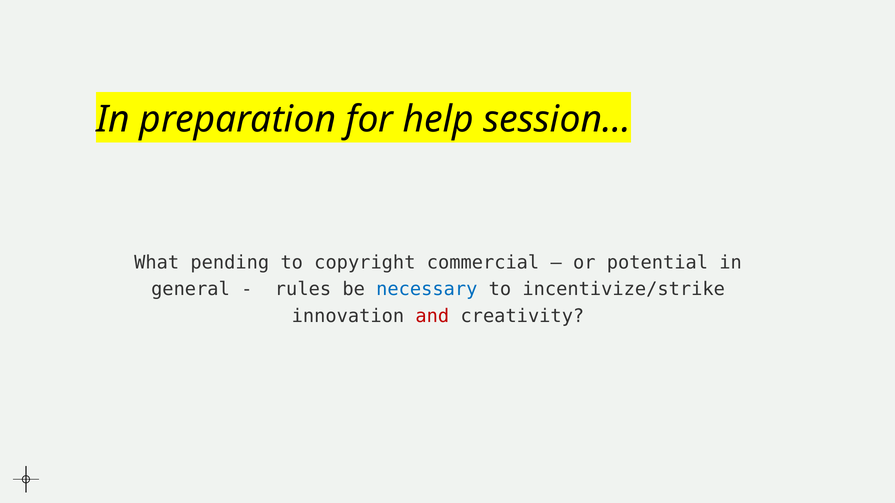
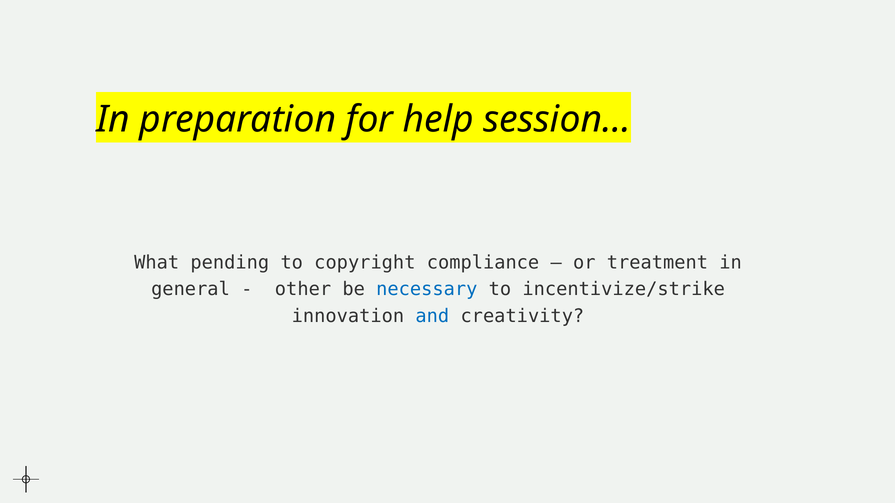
commercial: commercial -> compliance
potential: potential -> treatment
rules: rules -> other
and colour: red -> blue
